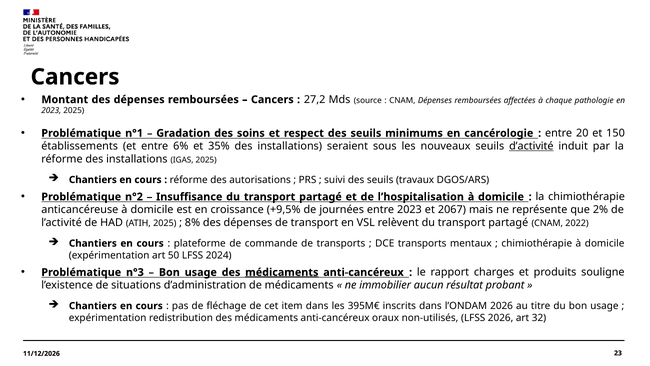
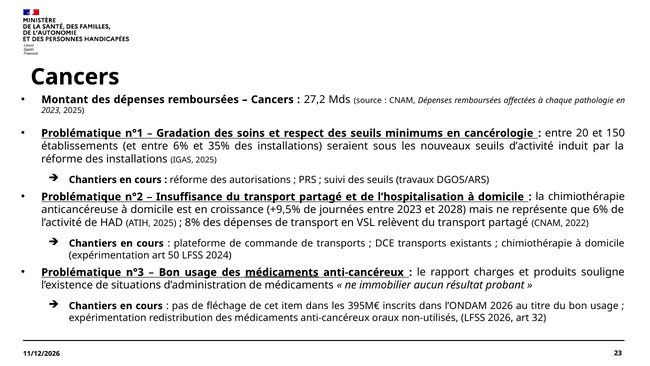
d’activité underline: present -> none
2067: 2067 -> 2028
que 2%: 2% -> 6%
mentaux: mentaux -> existants
